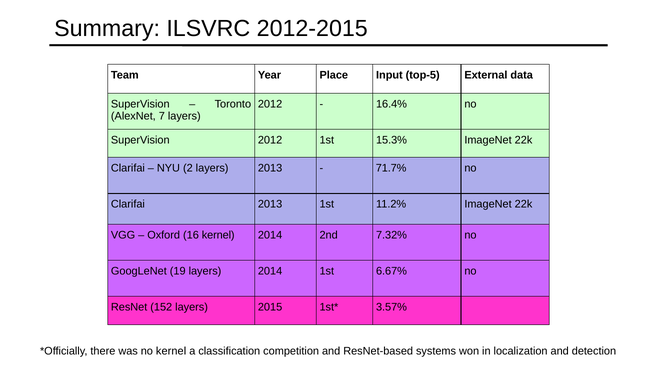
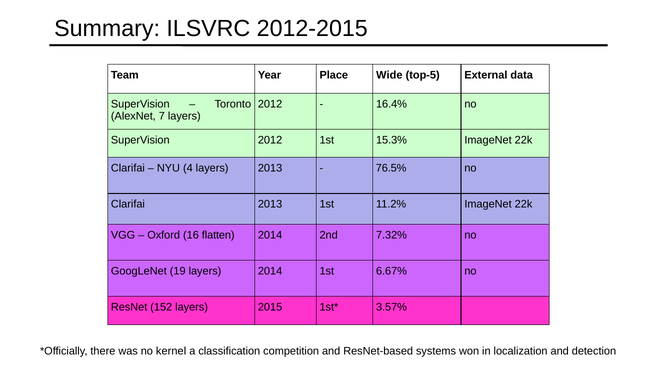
Input: Input -> Wide
2: 2 -> 4
71.7%: 71.7% -> 76.5%
16 kernel: kernel -> flatten
